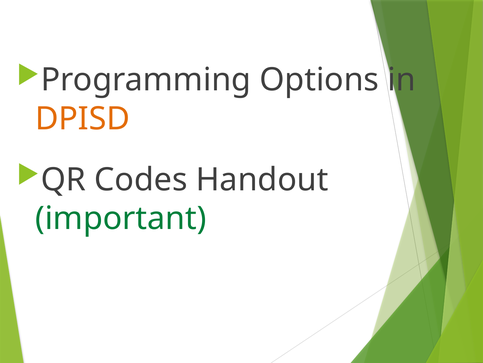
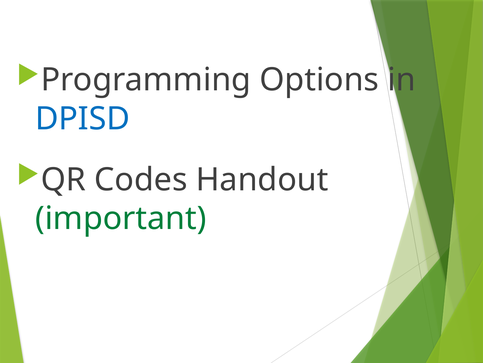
DPISD colour: orange -> blue
